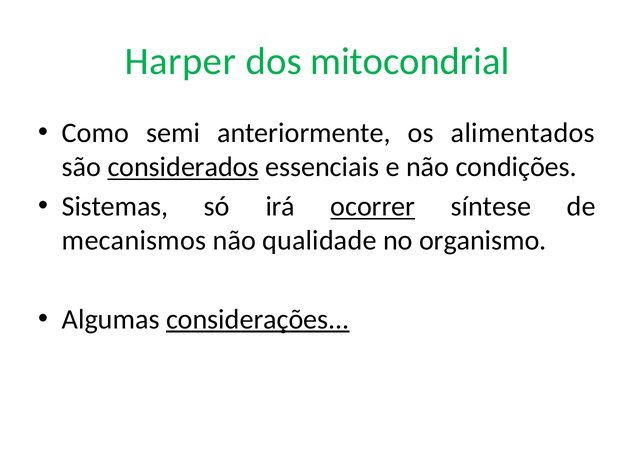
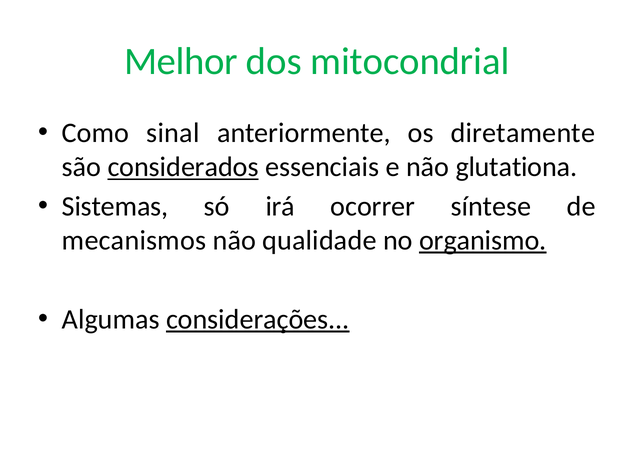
Harper: Harper -> Melhor
semi: semi -> sinal
alimentados: alimentados -> diretamente
condições: condições -> glutationa
ocorrer underline: present -> none
organismo underline: none -> present
